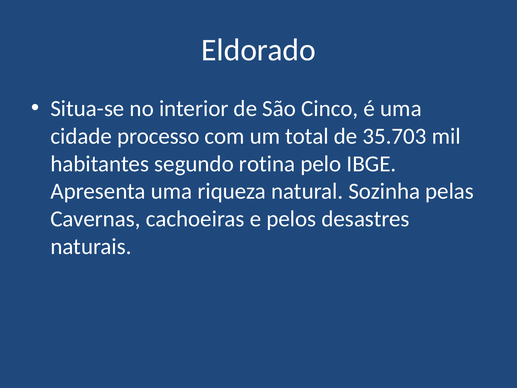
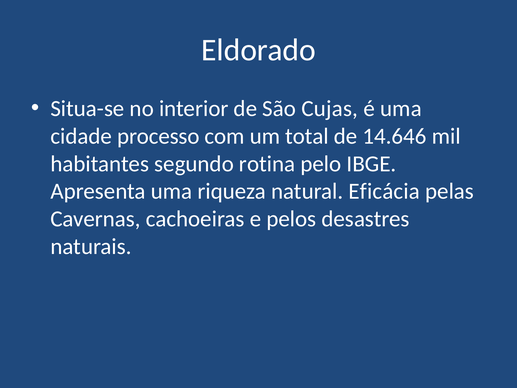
Cinco: Cinco -> Cujas
35.703: 35.703 -> 14.646
Sozinha: Sozinha -> Eficácia
